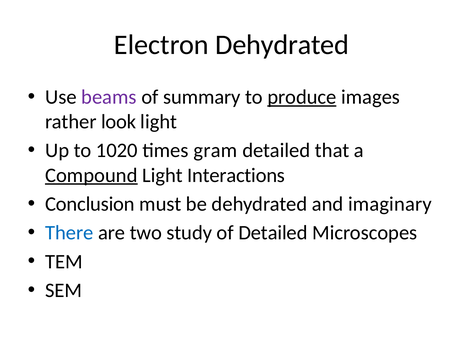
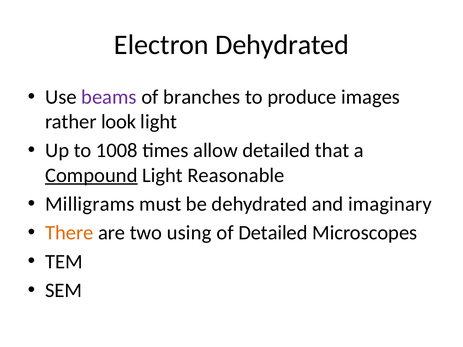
summary: summary -> branches
produce underline: present -> none
1020: 1020 -> 1008
gram: gram -> allow
Interactions: Interactions -> Reasonable
Conclusion: Conclusion -> Milligrams
There colour: blue -> orange
study: study -> using
